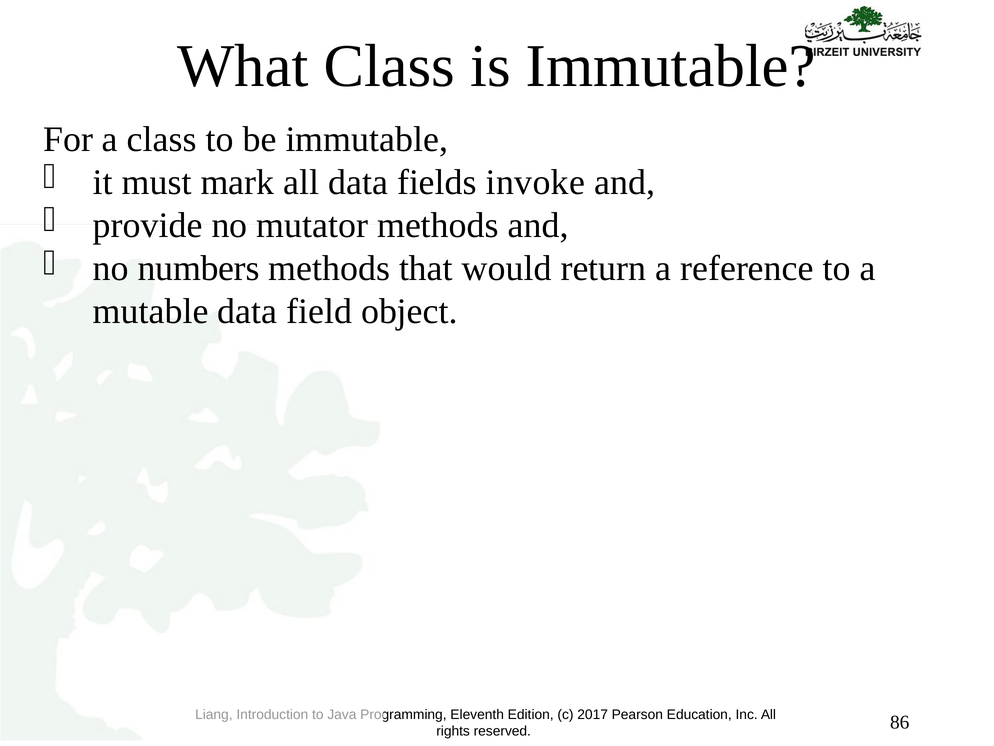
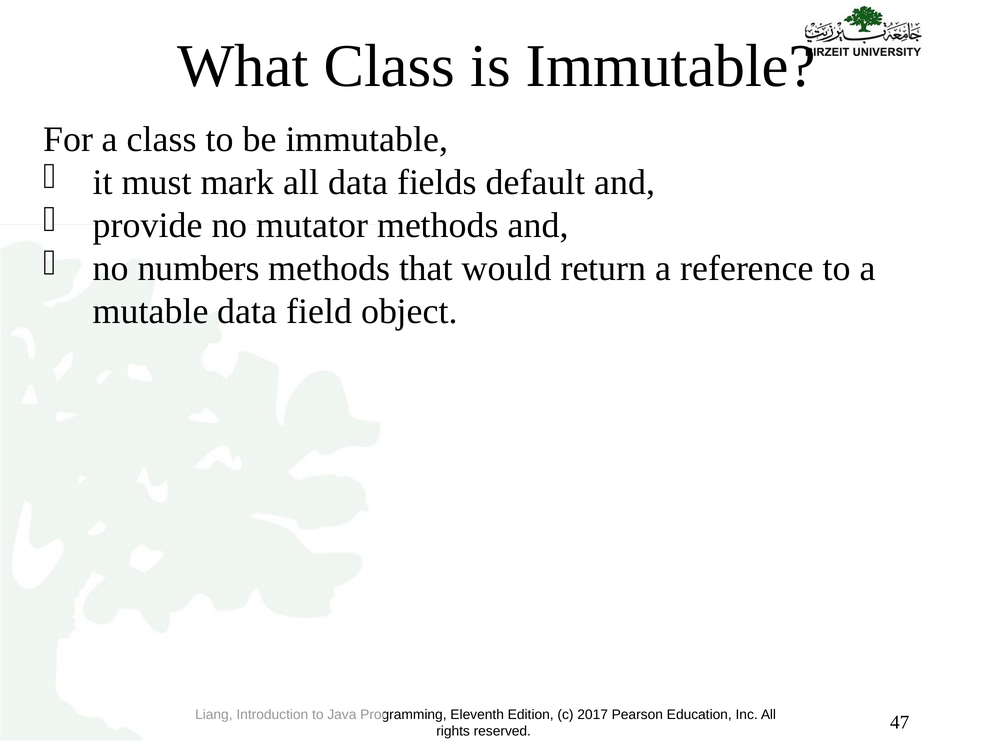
invoke: invoke -> default
86: 86 -> 47
